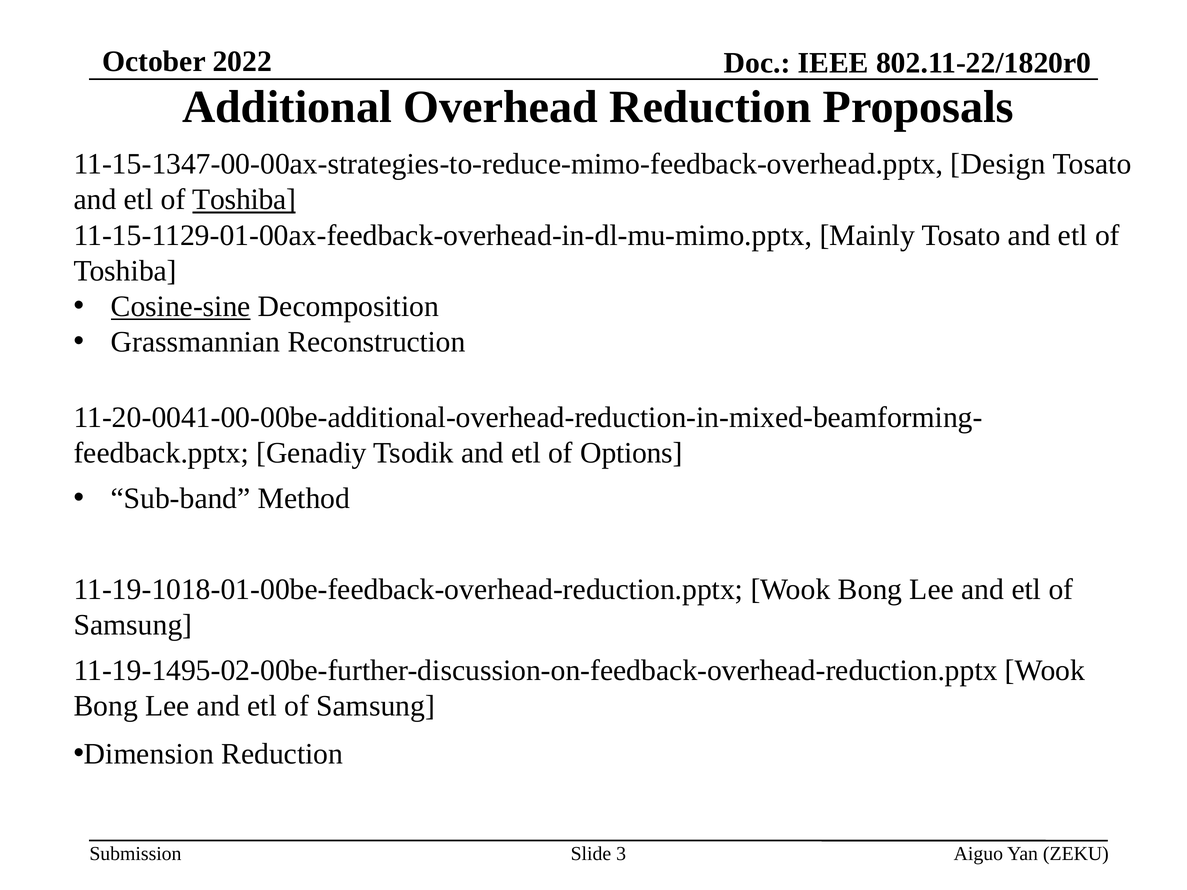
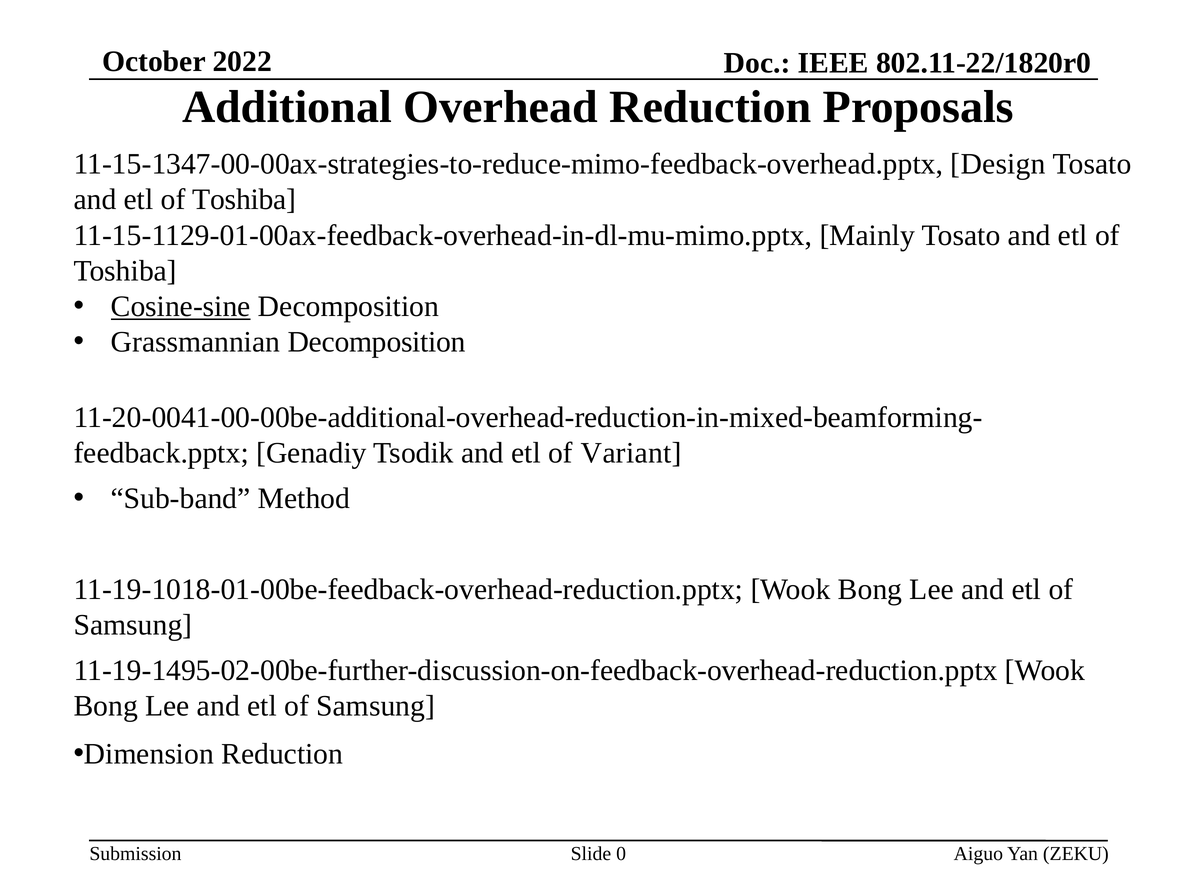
Toshiba at (244, 200) underline: present -> none
Grassmannian Reconstruction: Reconstruction -> Decomposition
Options: Options -> Variant
3: 3 -> 0
